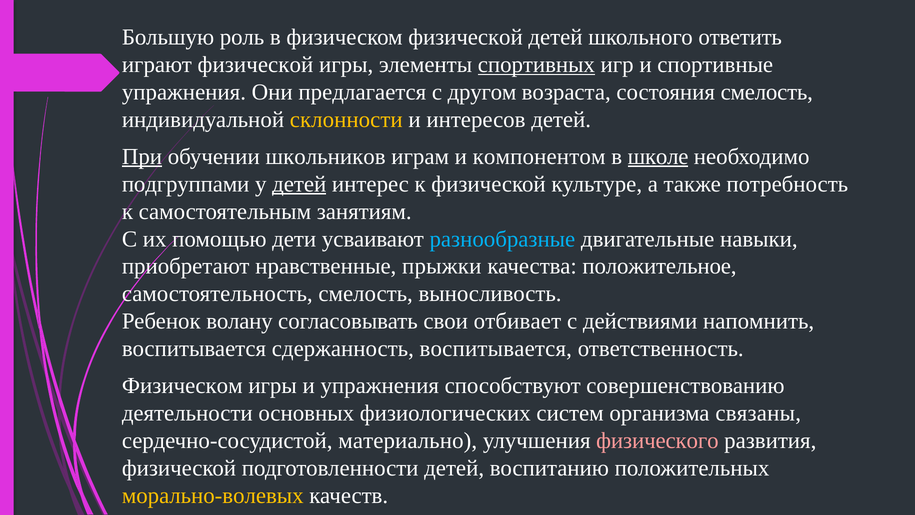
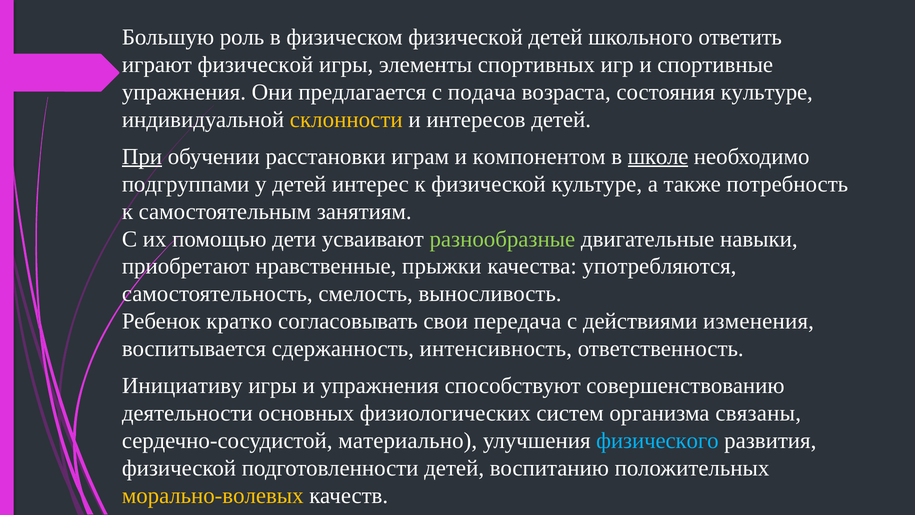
спортивных underline: present -> none
другом: другом -> подача
состояния смелость: смелость -> культуре
школьников: школьников -> расстановки
детей at (299, 184) underline: present -> none
разнообразные colour: light blue -> light green
положительное: положительное -> употребляются
волану: волану -> кратко
отбивает: отбивает -> передача
напомнить: напомнить -> изменения
сдержанность воспитывается: воспитывается -> интенсивность
Физическом at (182, 386): Физическом -> Инициативу
физического colour: pink -> light blue
